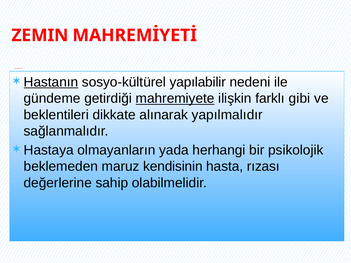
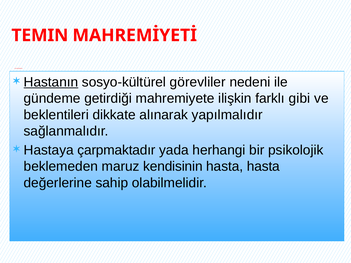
ZEMIN: ZEMIN -> TEMIN
yapılabilir: yapılabilir -> görevliler
mahremiyete underline: present -> none
olmayanların: olmayanların -> çarpmaktadır
hasta rızası: rızası -> hasta
